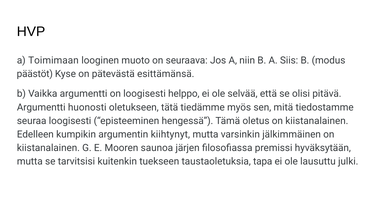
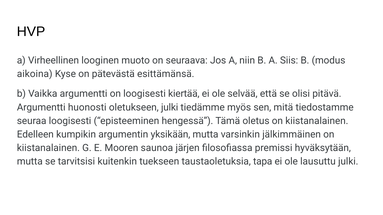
Toimimaan: Toimimaan -> Virheellinen
päästöt: päästöt -> aikoina
helppo: helppo -> kiertää
oletukseen tätä: tätä -> julki
kiihtynyt: kiihtynyt -> yksikään
